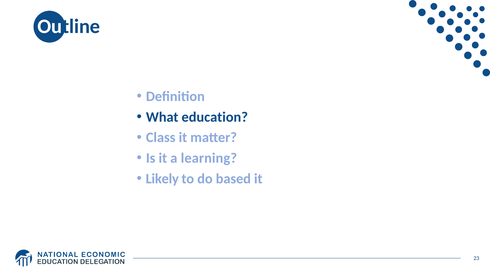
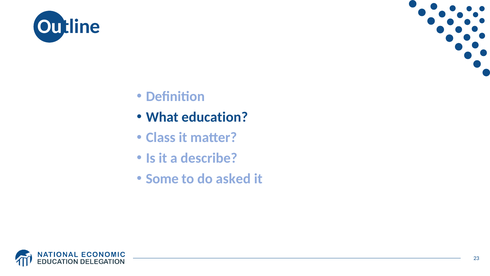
learning: learning -> describe
Likely: Likely -> Some
based: based -> asked
